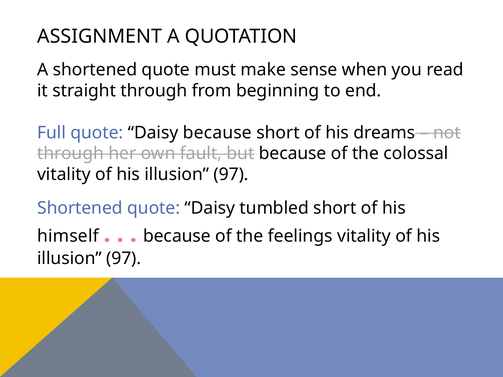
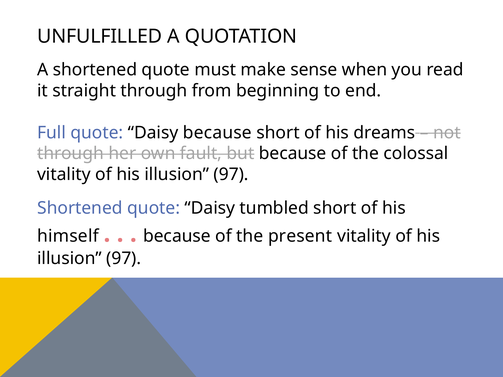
ASSIGNMENT: ASSIGNMENT -> UNFULFILLED
feelings: feelings -> present
